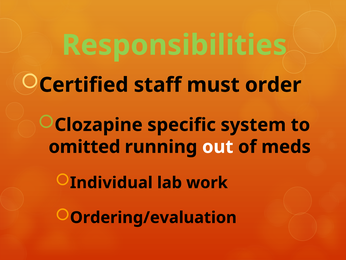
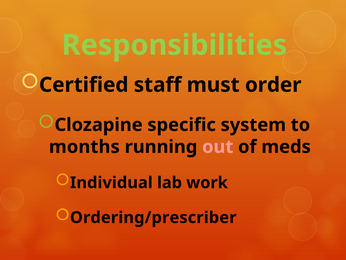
omitted: omitted -> months
out colour: white -> pink
Ordering/evaluation: Ordering/evaluation -> Ordering/prescriber
